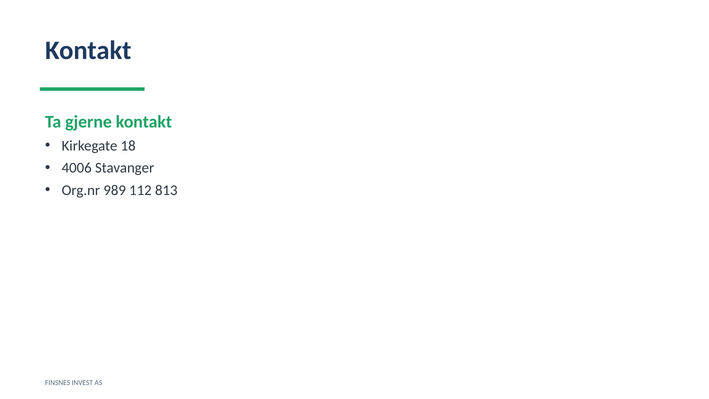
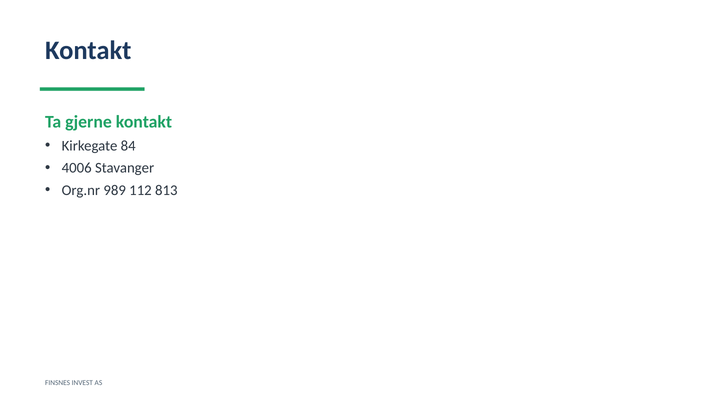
18: 18 -> 84
